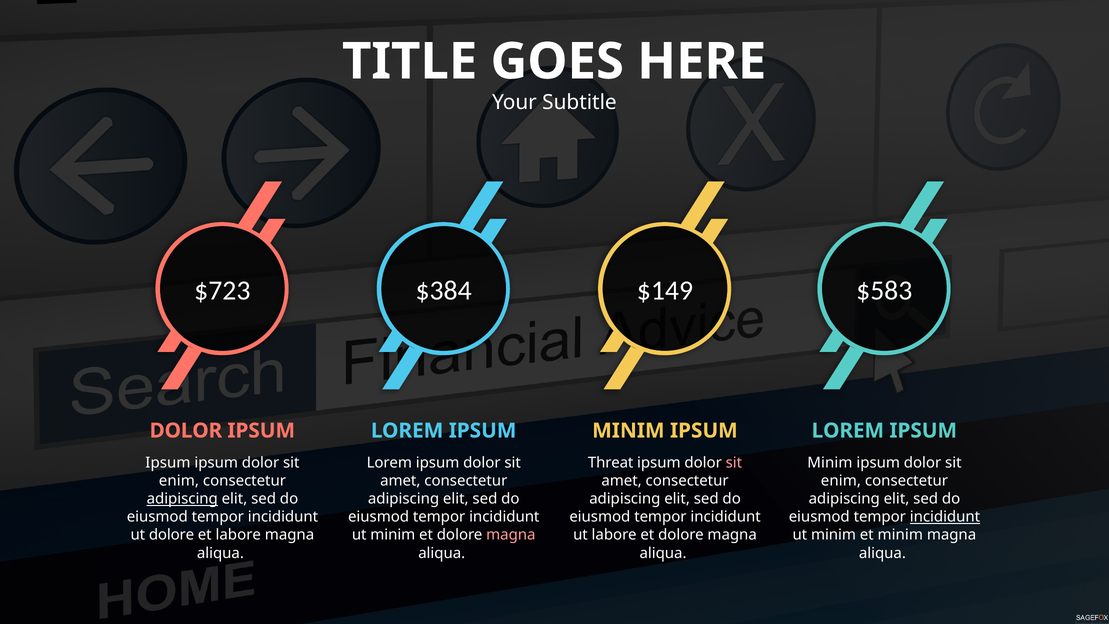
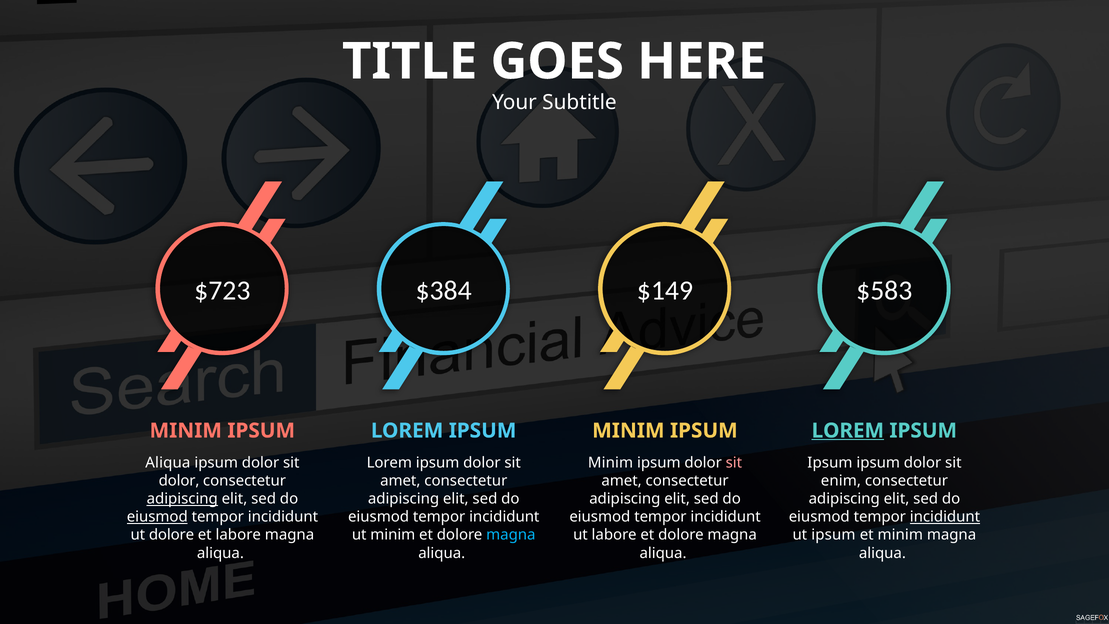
DOLOR at (186, 431): DOLOR -> MINIM
LOREM at (848, 431) underline: none -> present
Ipsum at (168, 463): Ipsum -> Aliqua
Threat at (611, 463): Threat -> Minim
Minim at (830, 463): Minim -> Ipsum
enim at (179, 481): enim -> dolor
eiusmod at (157, 517) underline: none -> present
magna at (511, 535) colour: pink -> light blue
minim at (833, 535): minim -> ipsum
